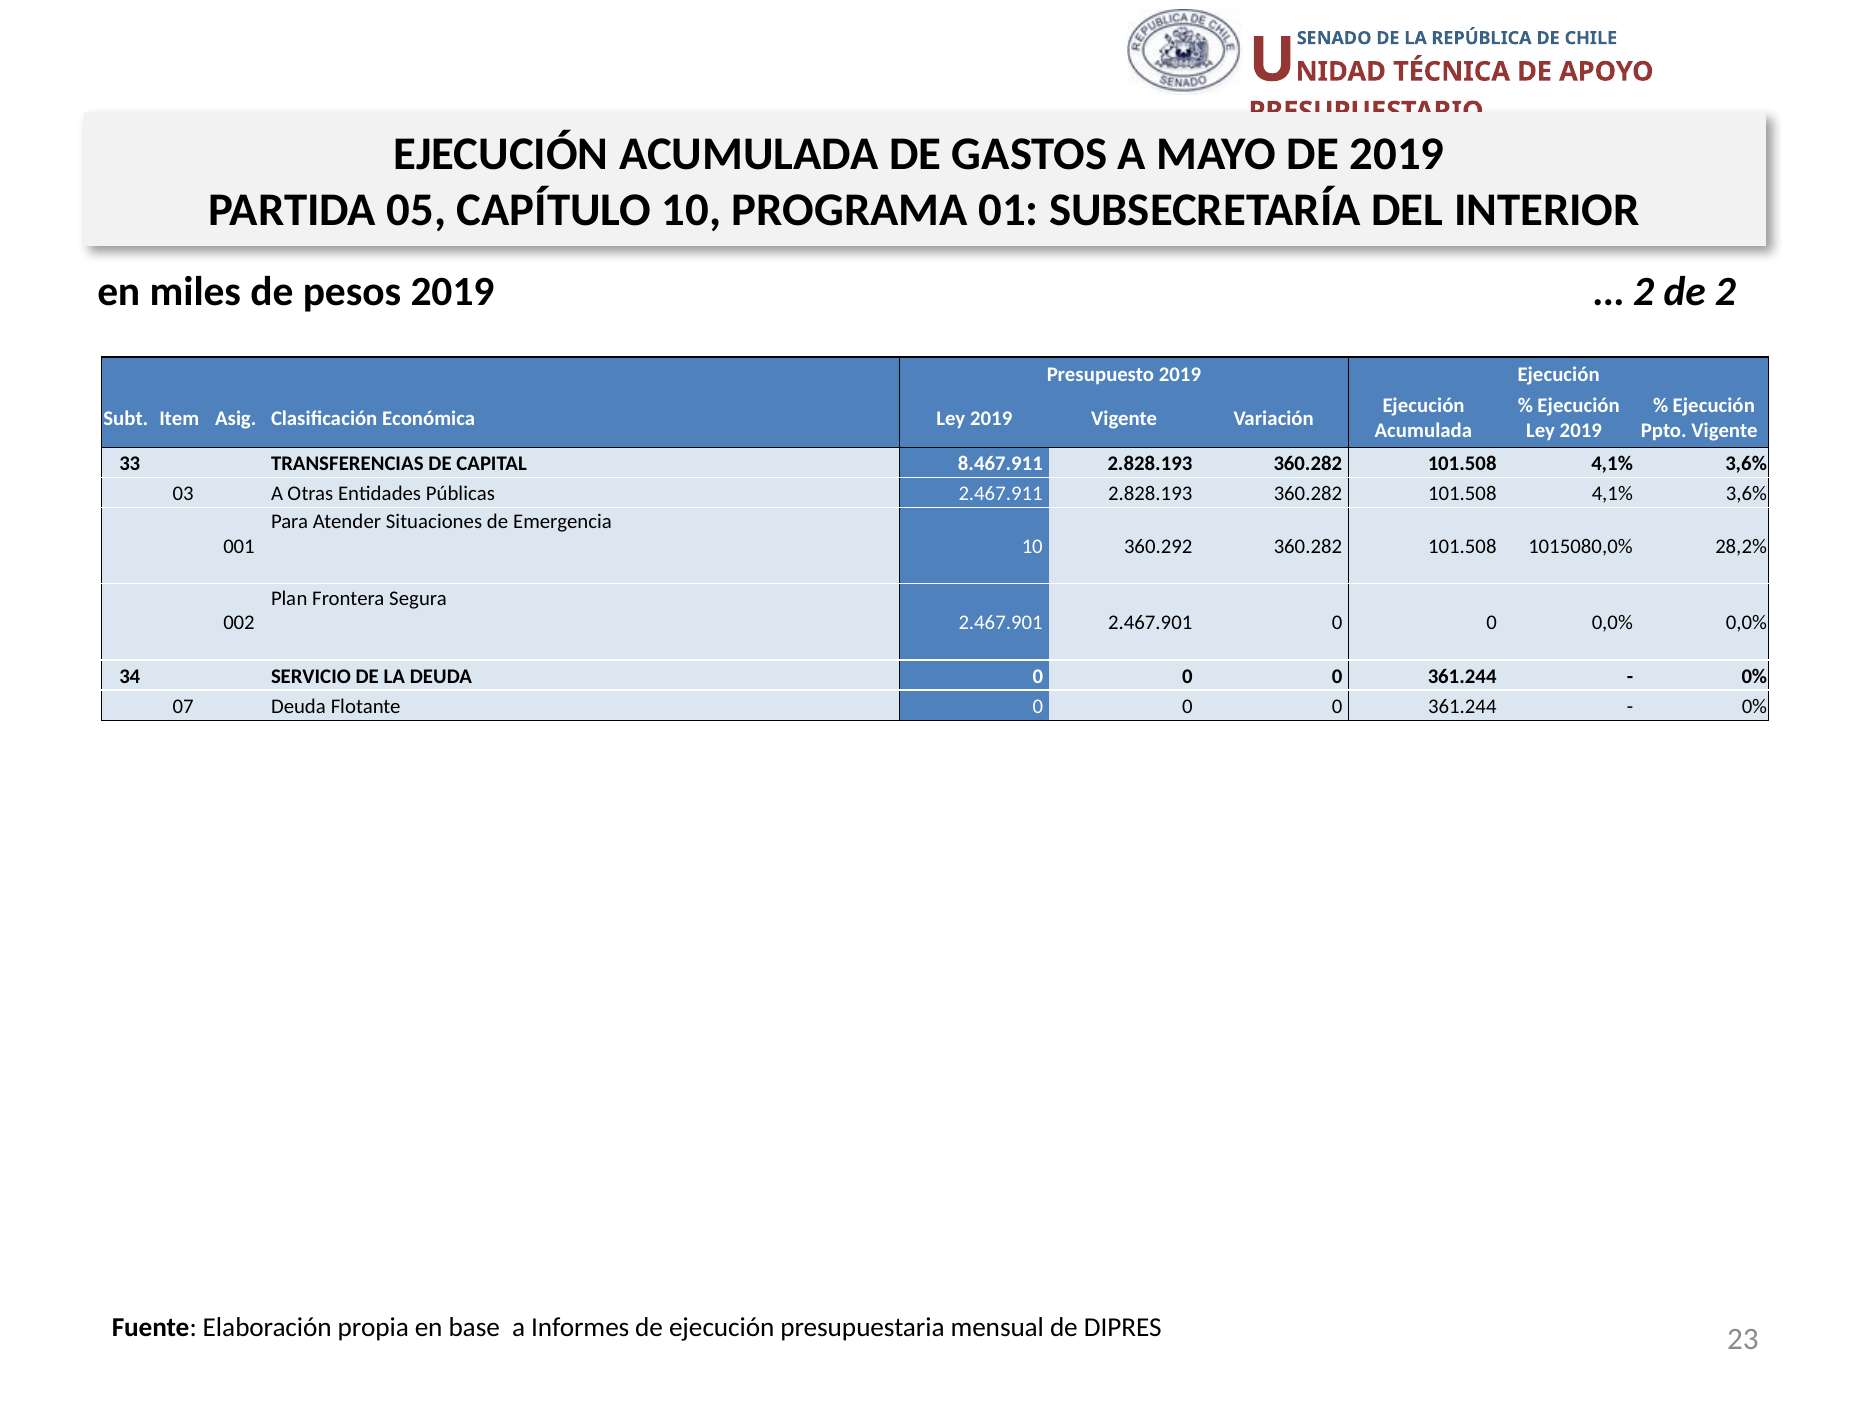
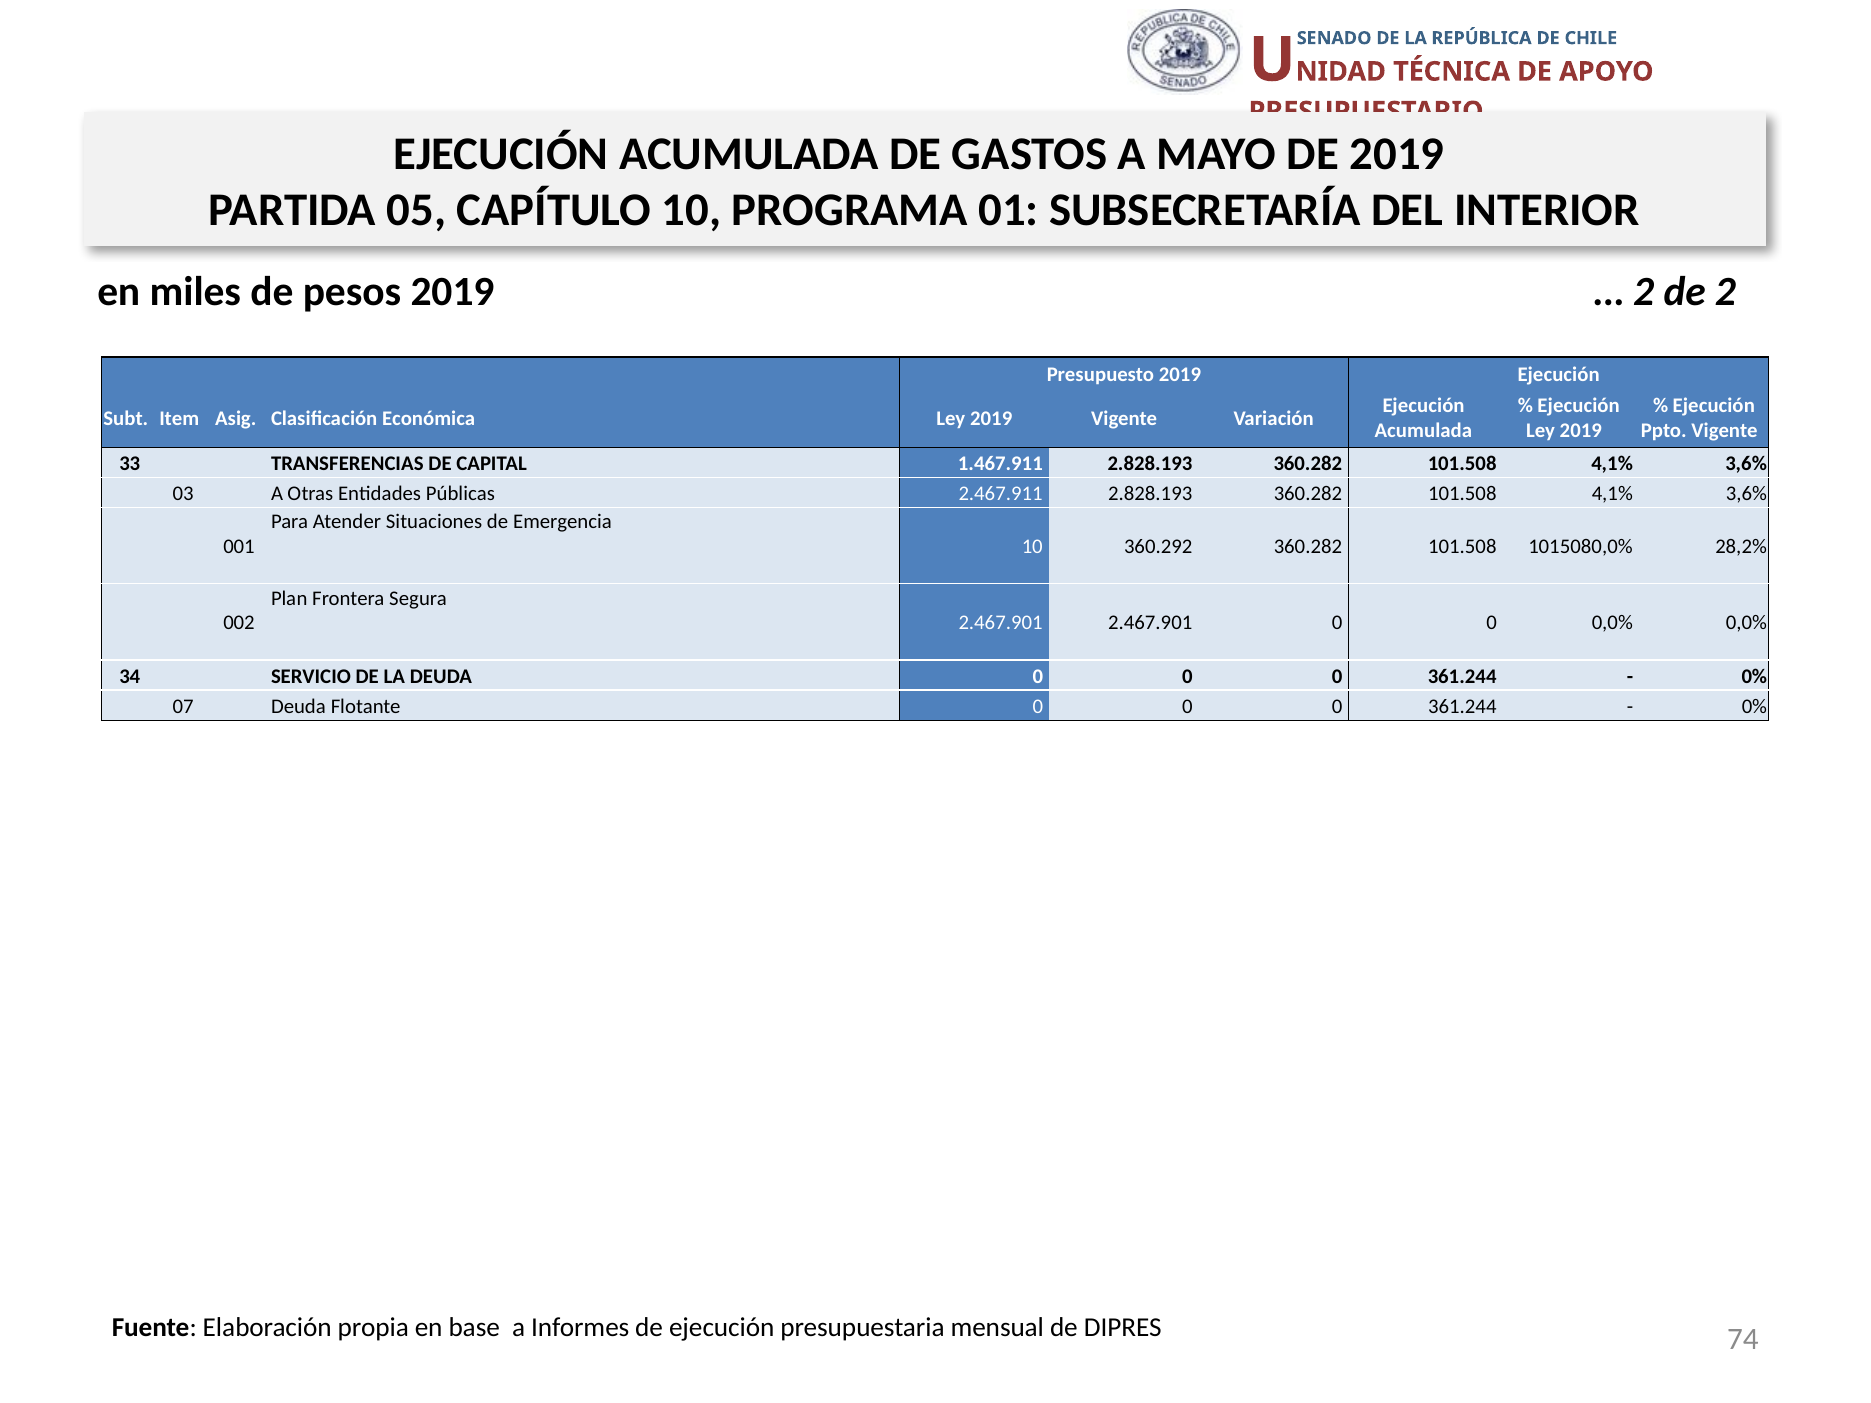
8.467.911: 8.467.911 -> 1.467.911
23: 23 -> 74
